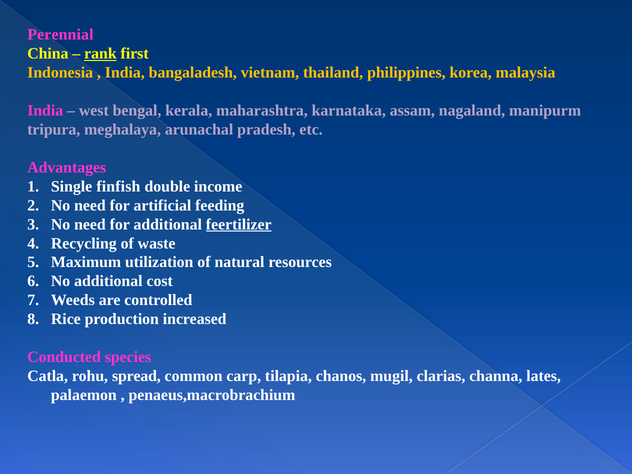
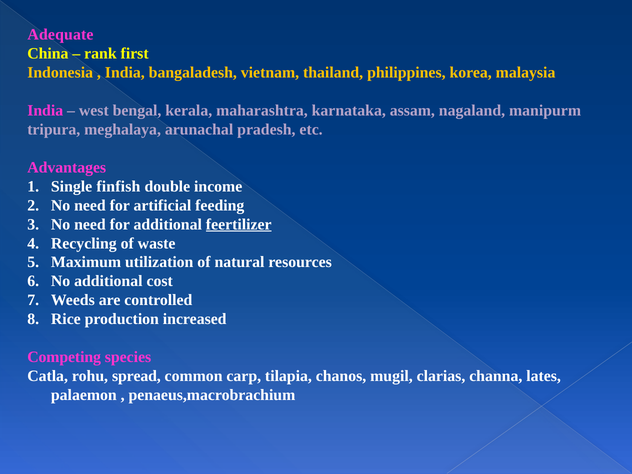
Perennial: Perennial -> Adequate
rank underline: present -> none
Conducted: Conducted -> Competing
